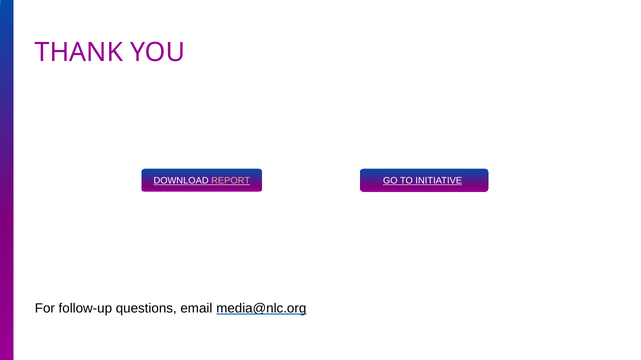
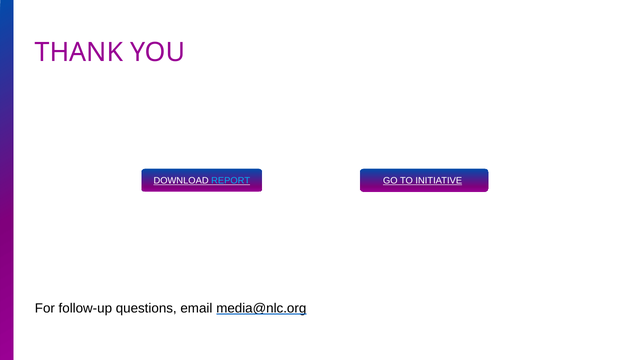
REPORT colour: pink -> light blue
